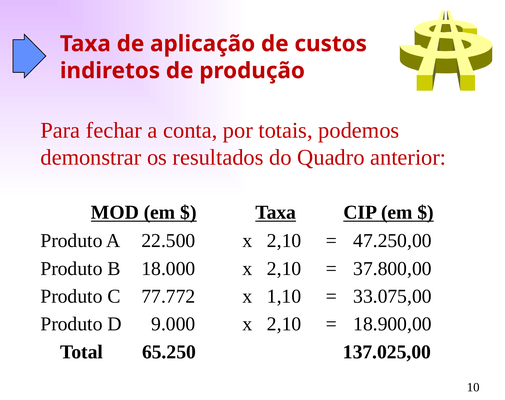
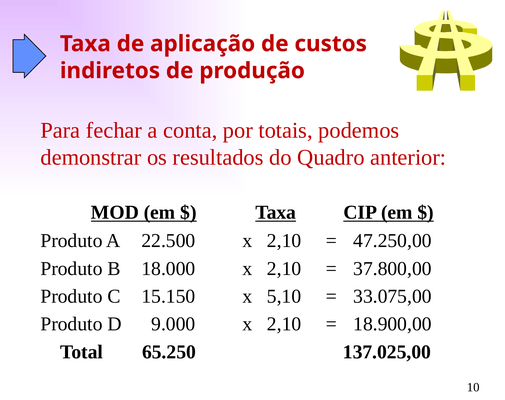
77.772: 77.772 -> 15.150
1,10: 1,10 -> 5,10
